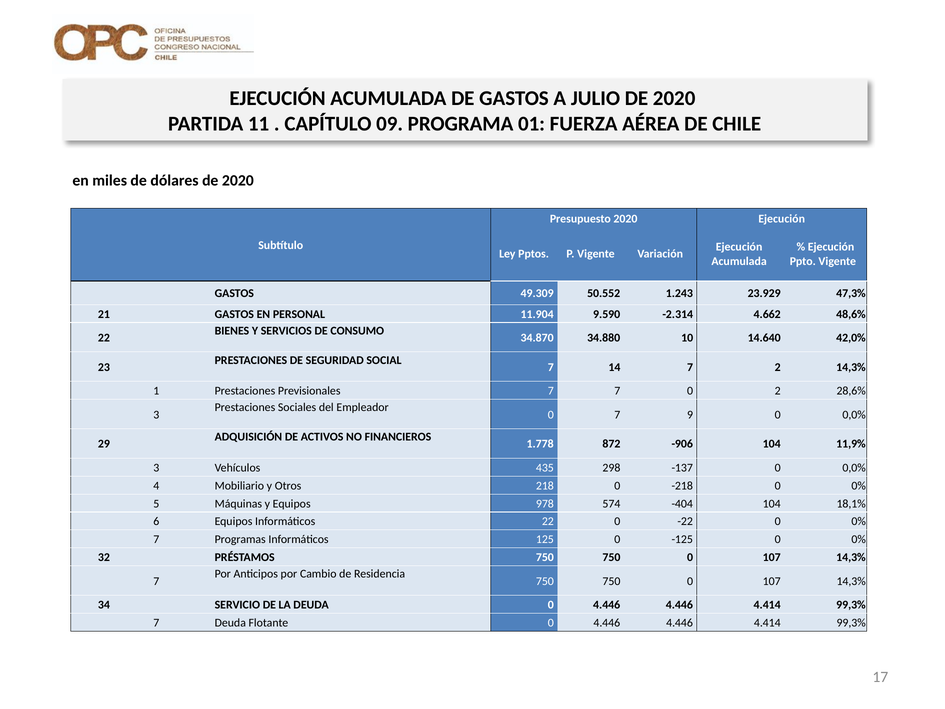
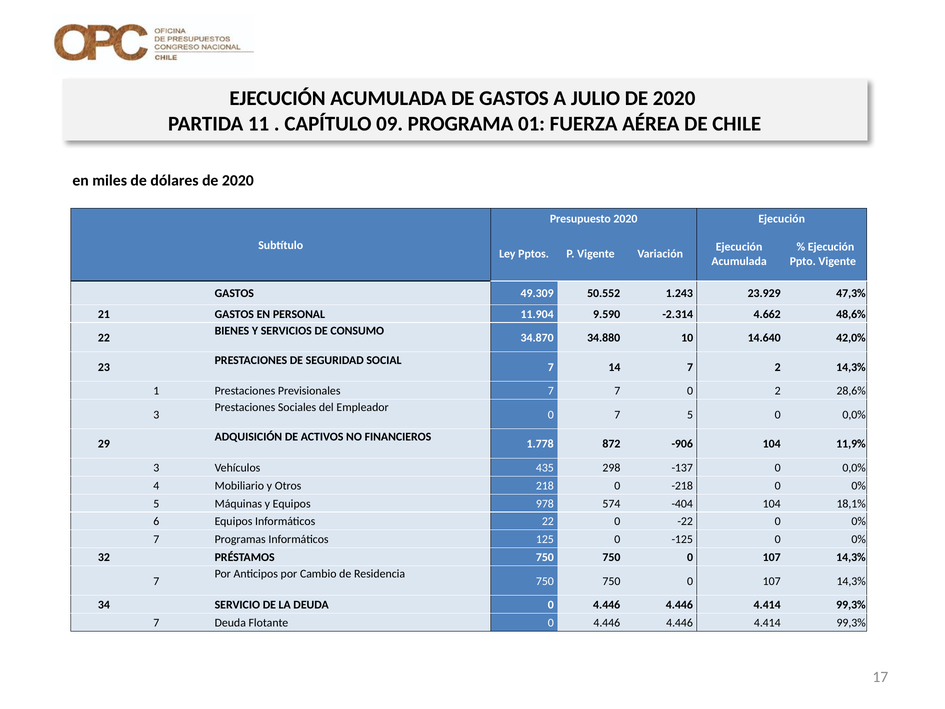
7 9: 9 -> 5
